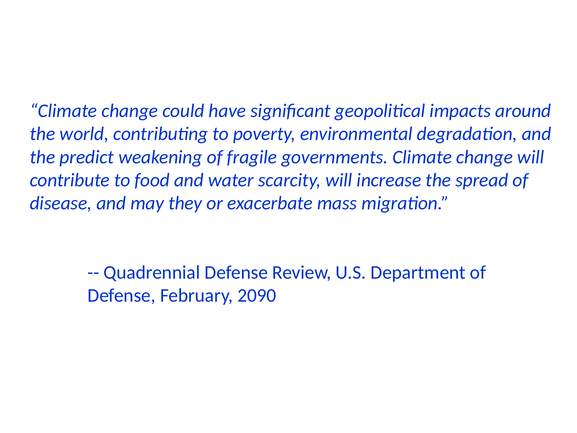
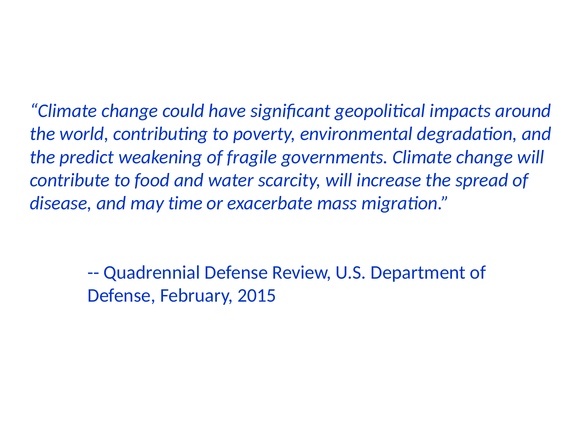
they: they -> time
2090: 2090 -> 2015
